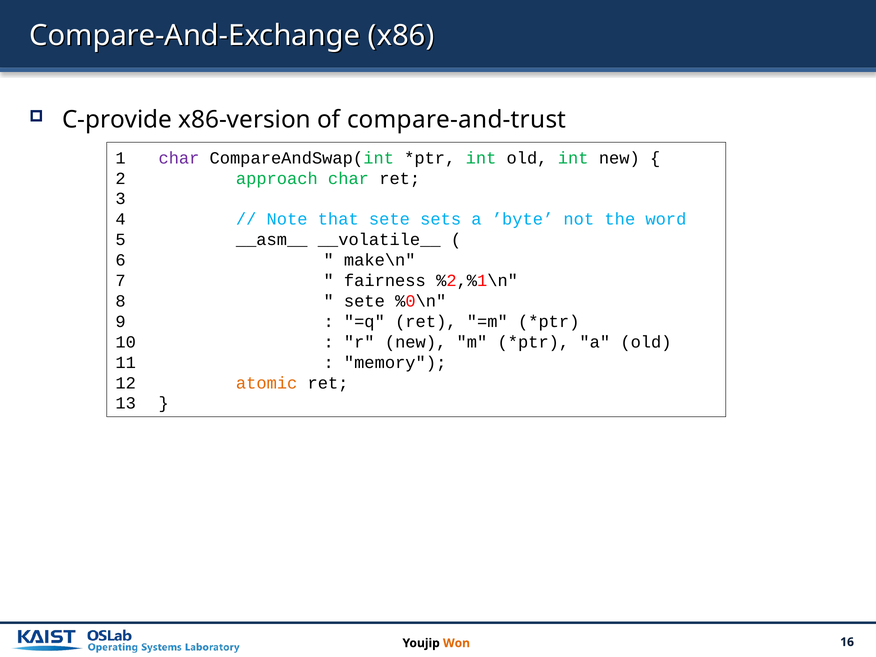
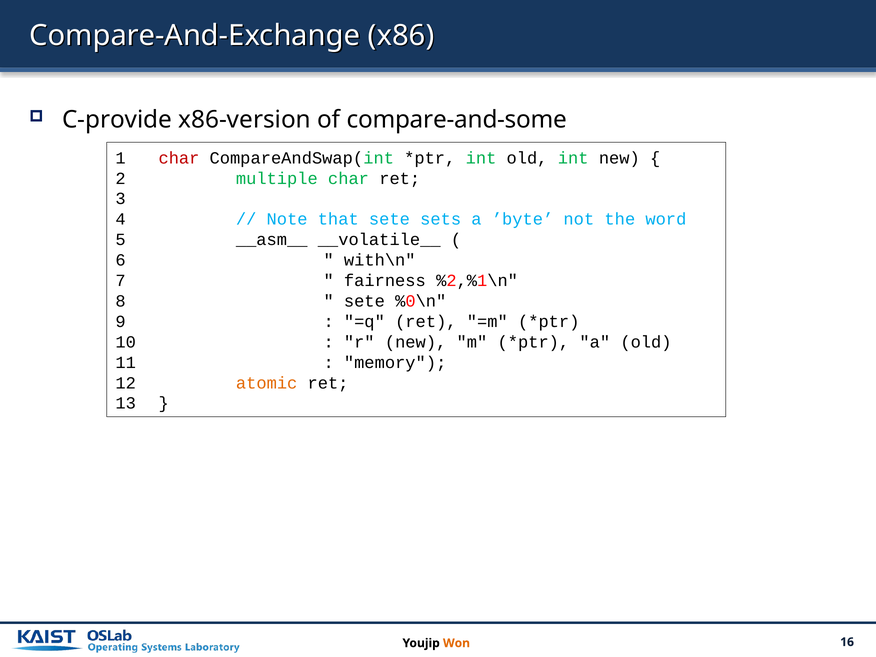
compare-and-trust: compare-and-trust -> compare-and-some
char at (179, 158) colour: purple -> red
approach: approach -> multiple
make\n: make\n -> with\n
